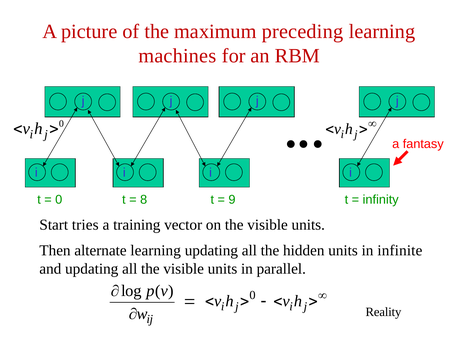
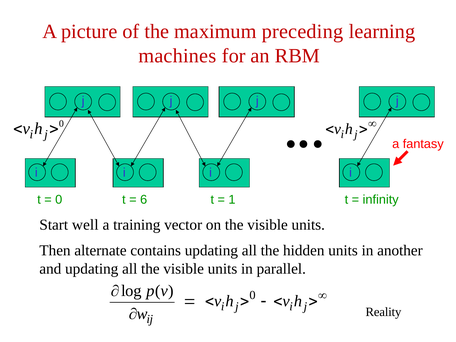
8: 8 -> 6
9: 9 -> 1
tries: tries -> well
alternate learning: learning -> contains
infinite: infinite -> another
